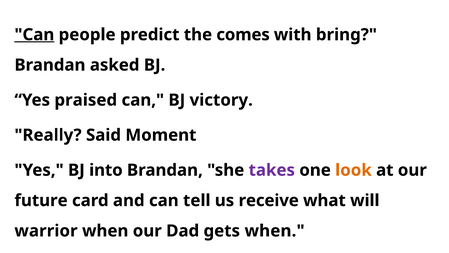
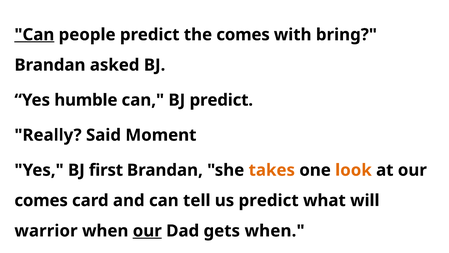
praised: praised -> humble
BJ victory: victory -> predict
into: into -> first
takes colour: purple -> orange
future at (41, 200): future -> comes
us receive: receive -> predict
our at (147, 231) underline: none -> present
